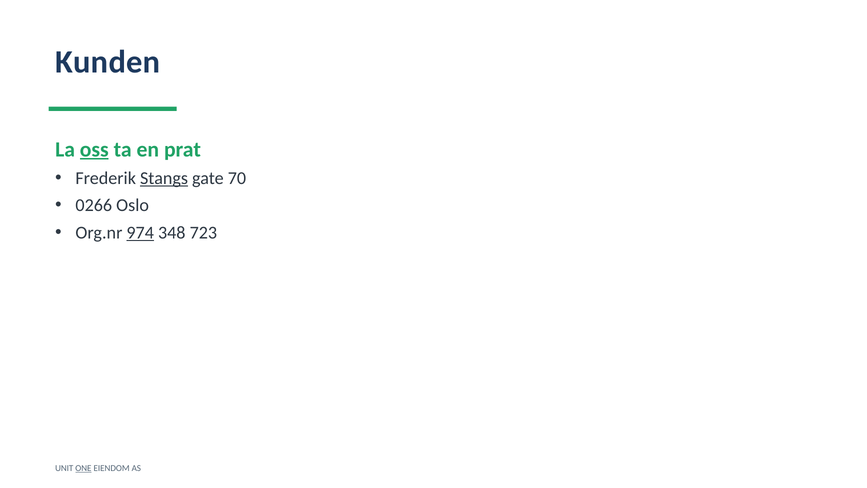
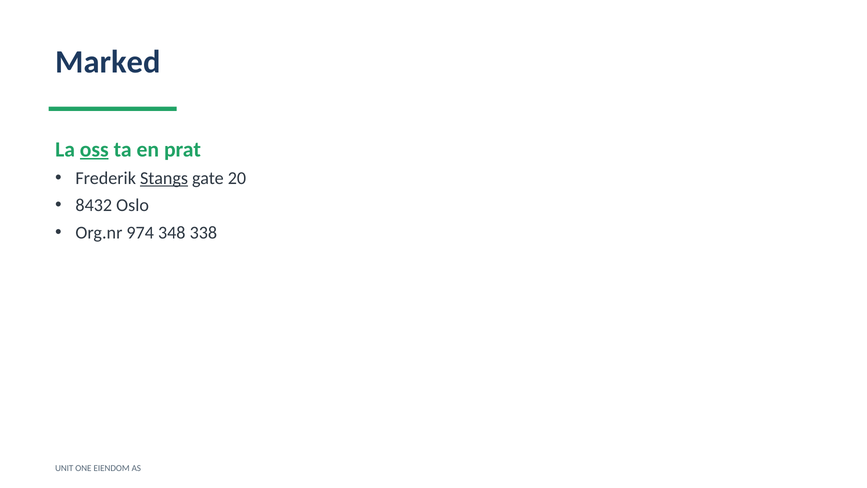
Kunden: Kunden -> Marked
70: 70 -> 20
0266: 0266 -> 8432
974 underline: present -> none
723: 723 -> 338
ONE underline: present -> none
